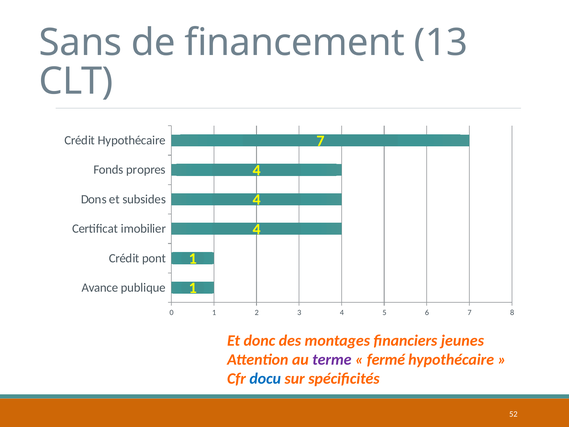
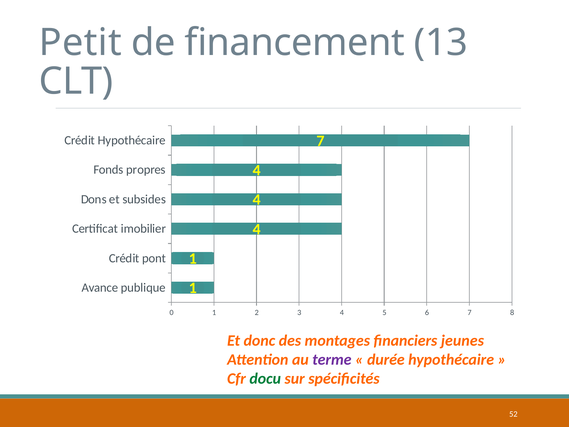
Sans: Sans -> Petit
fermé: fermé -> durée
docu colour: blue -> green
